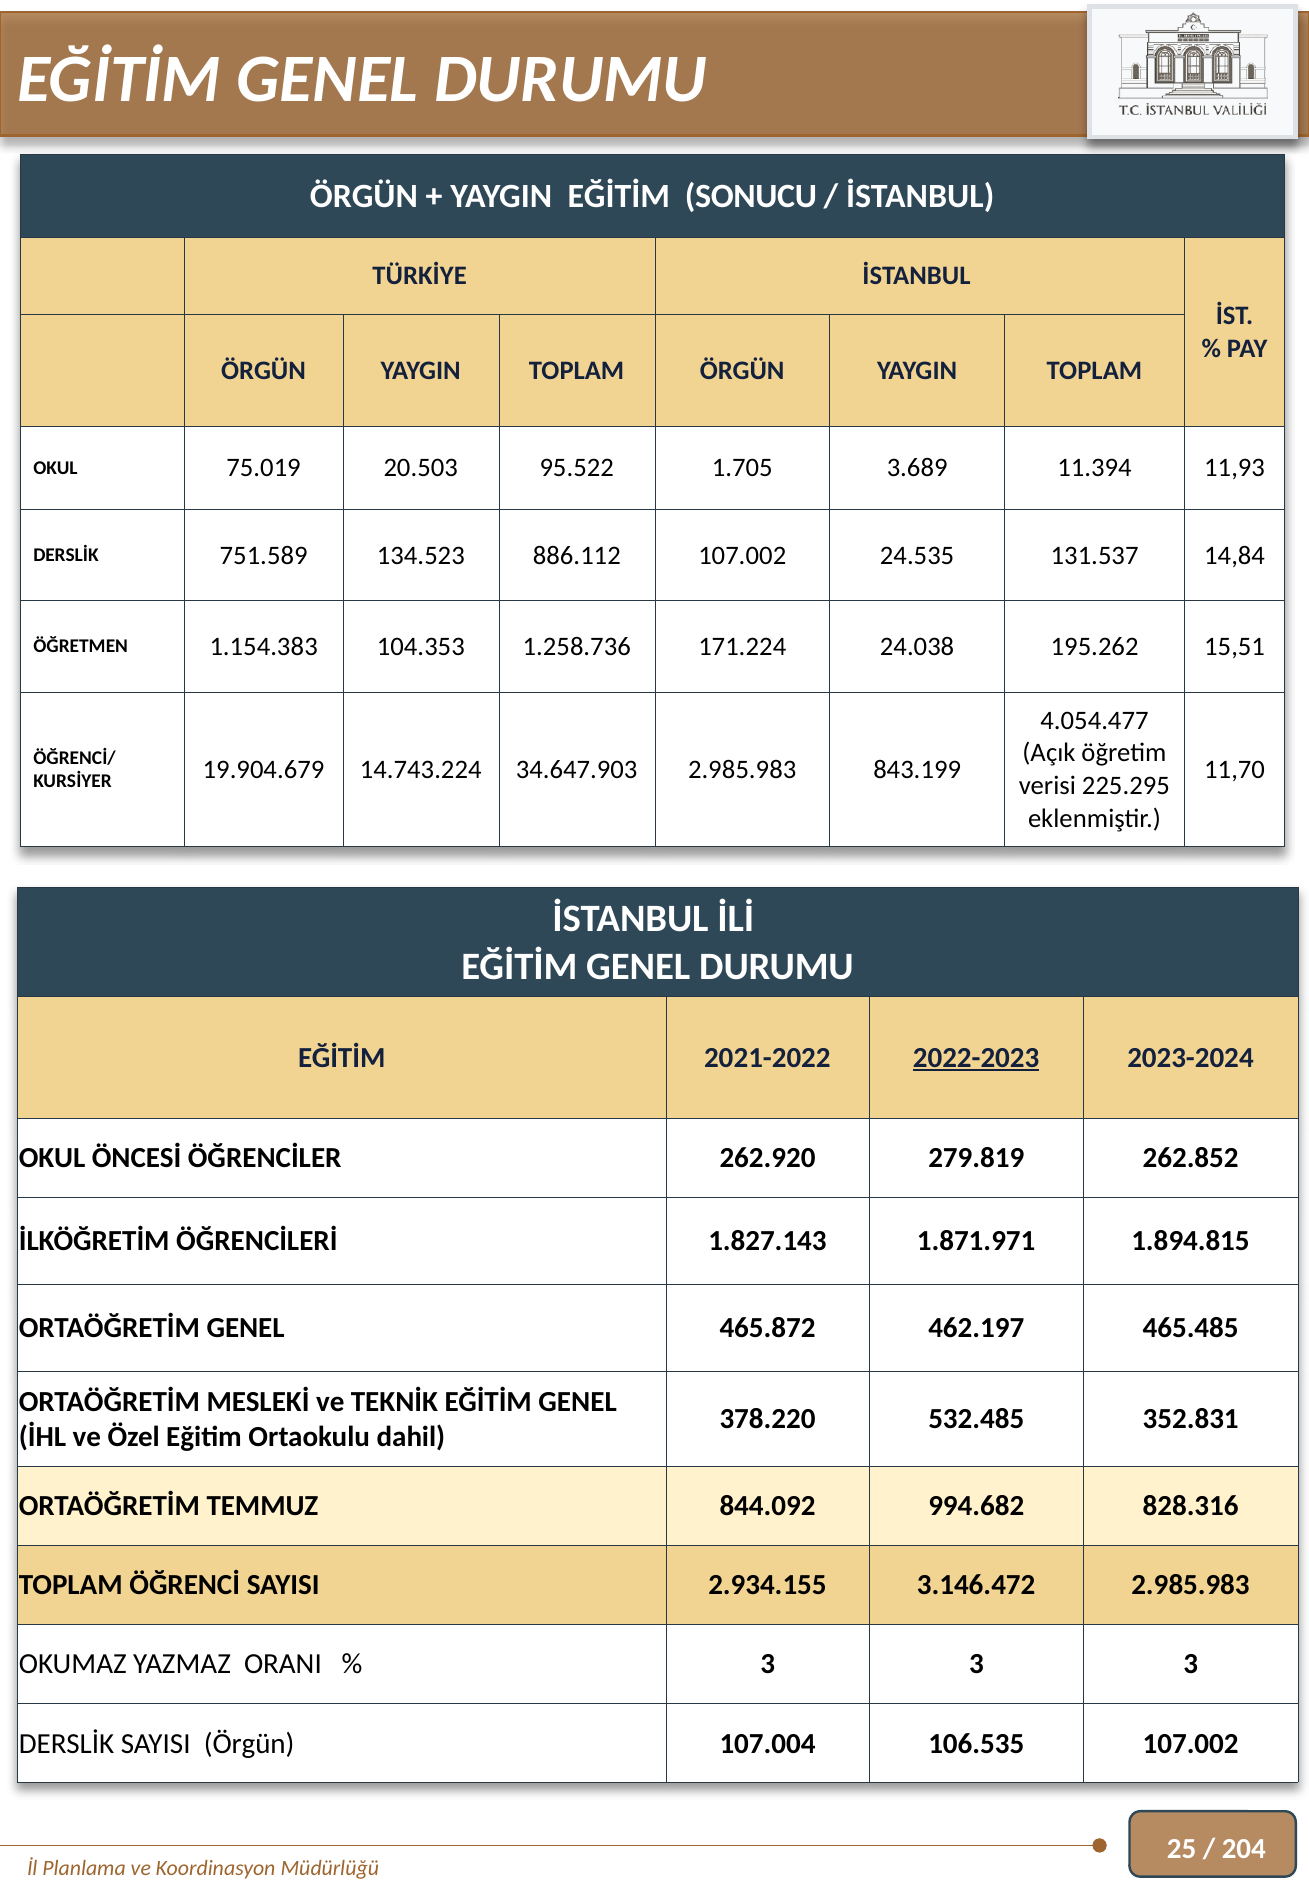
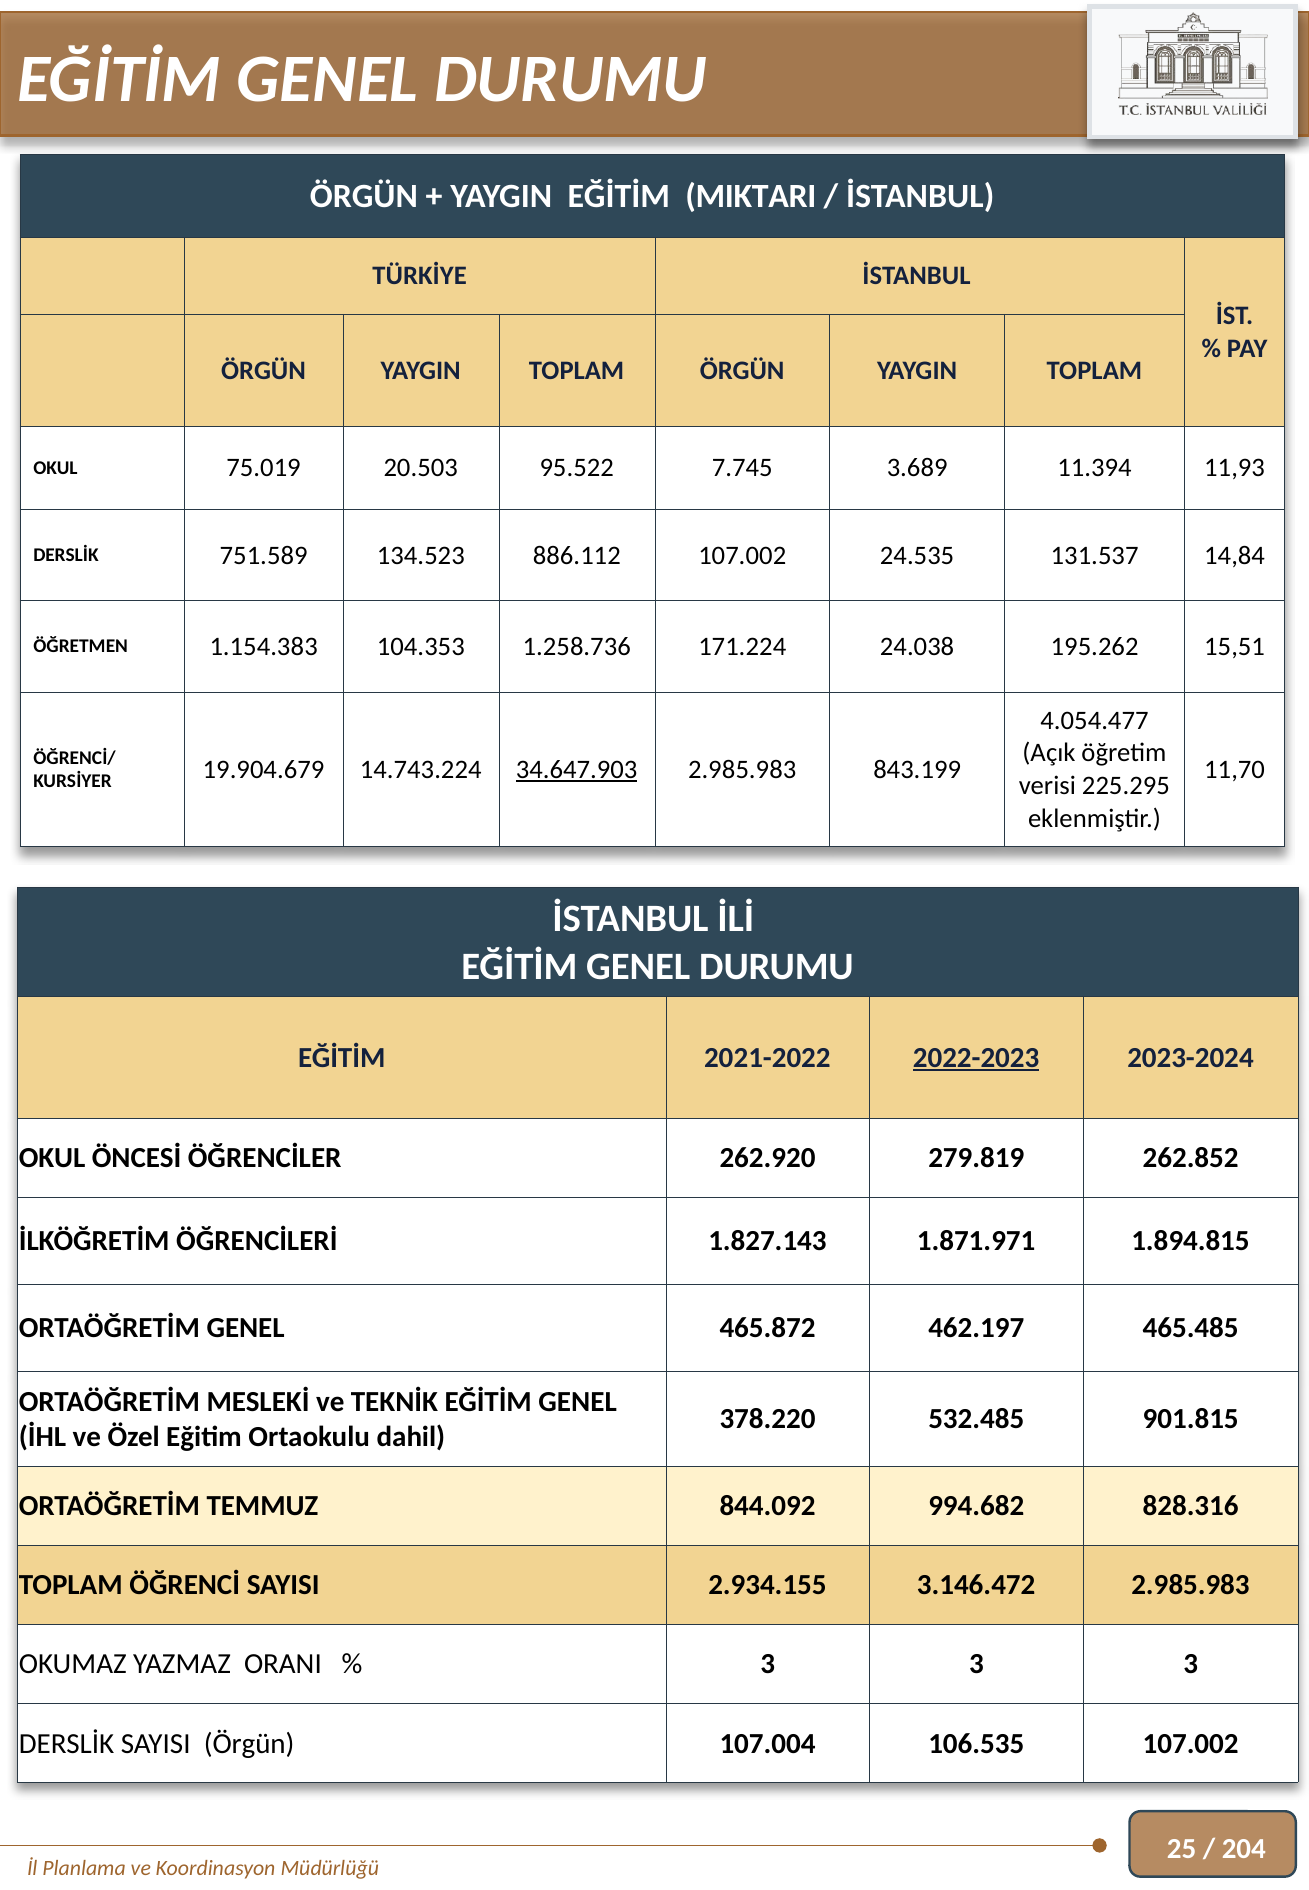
SONUCU: SONUCU -> MIKTARI
1.705: 1.705 -> 7.745
34.647.903 underline: none -> present
352.831: 352.831 -> 901.815
